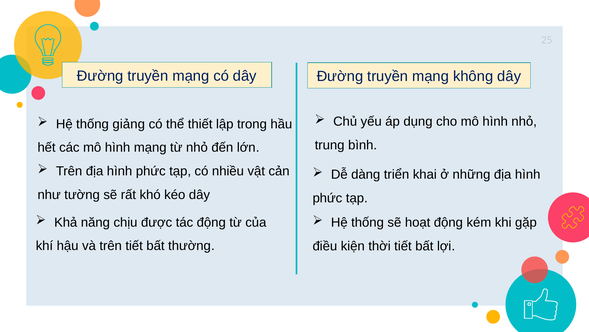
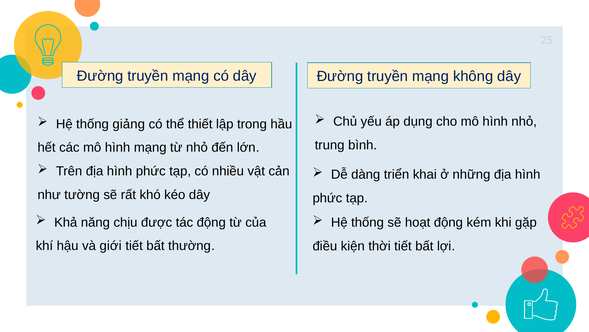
và trên: trên -> giới
